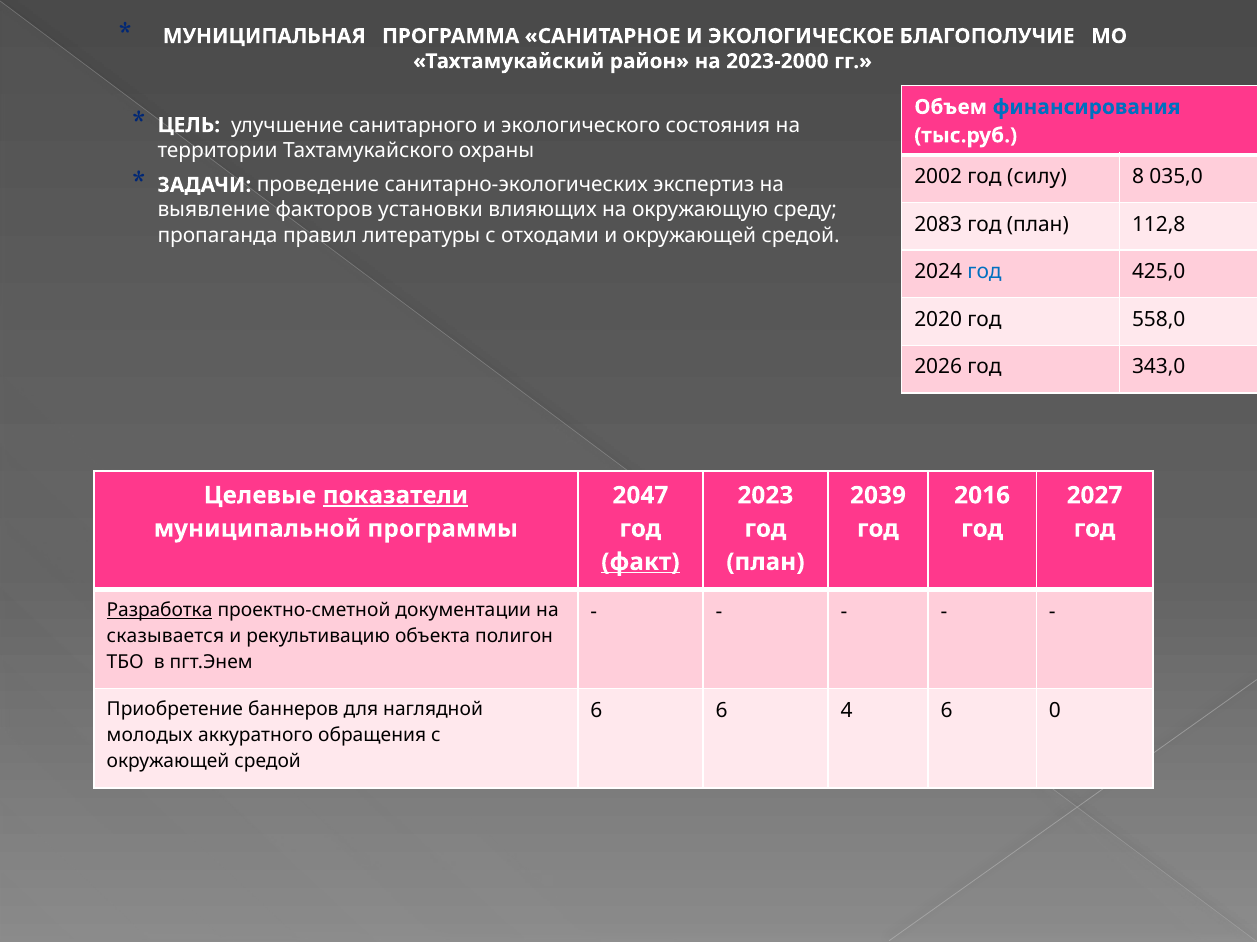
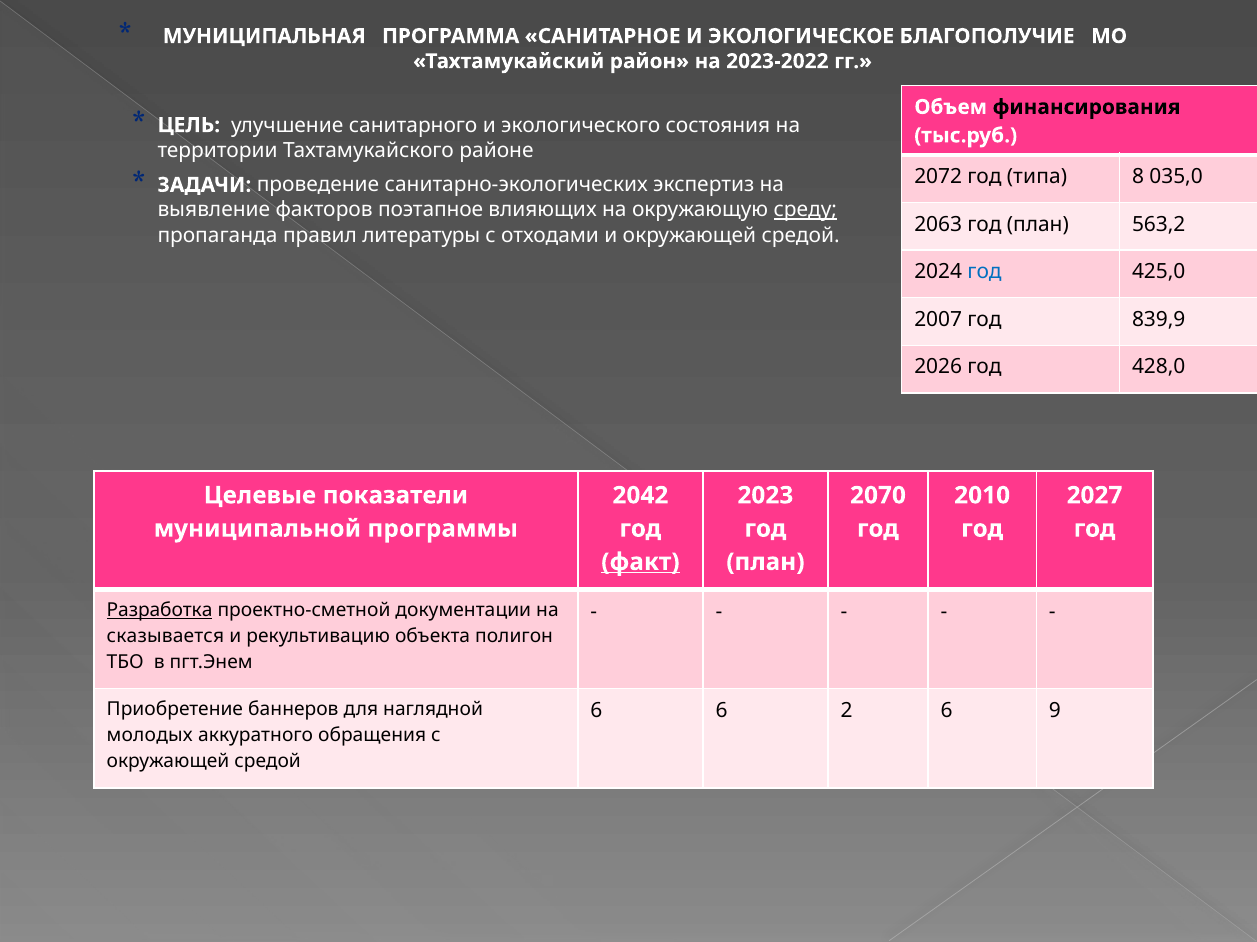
2023-2000: 2023-2000 -> 2023-2022
финансирования colour: blue -> black
охраны: охраны -> районе
2002: 2002 -> 2072
силу: силу -> типа
установки: установки -> поэтапное
среду underline: none -> present
2083: 2083 -> 2063
112,8: 112,8 -> 563,2
2020: 2020 -> 2007
558,0: 558,0 -> 839,9
343,0: 343,0 -> 428,0
показатели underline: present -> none
2047: 2047 -> 2042
2039: 2039 -> 2070
2016: 2016 -> 2010
4: 4 -> 2
0: 0 -> 9
